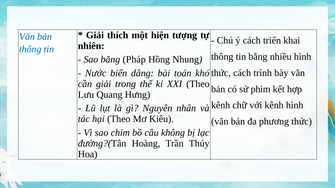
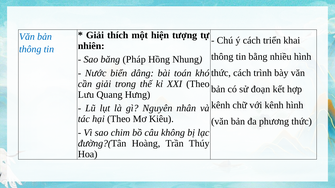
phim: phim -> đoạn
